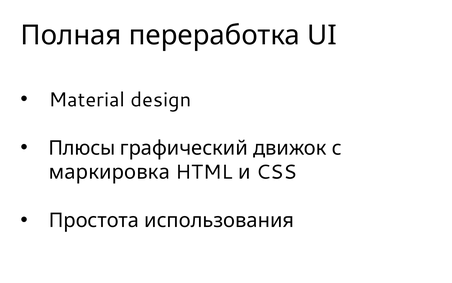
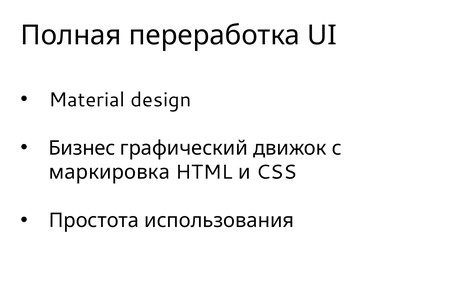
Плюсы: Плюсы -> Бизнес
